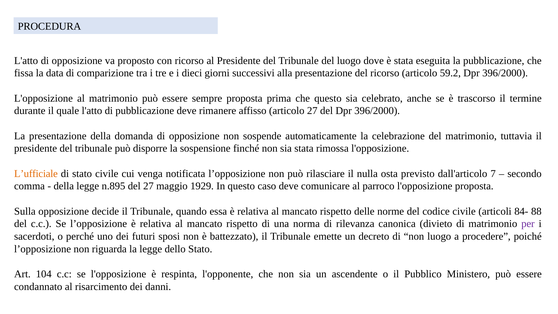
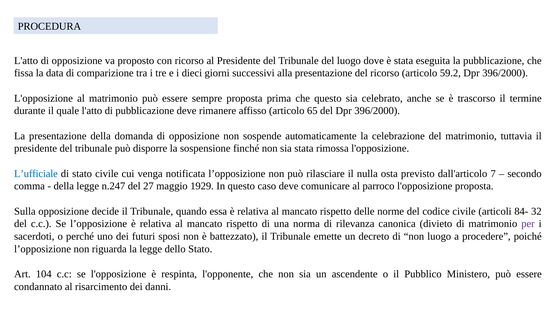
articolo 27: 27 -> 65
L’ufficiale colour: orange -> blue
n.895: n.895 -> n.247
88: 88 -> 32
